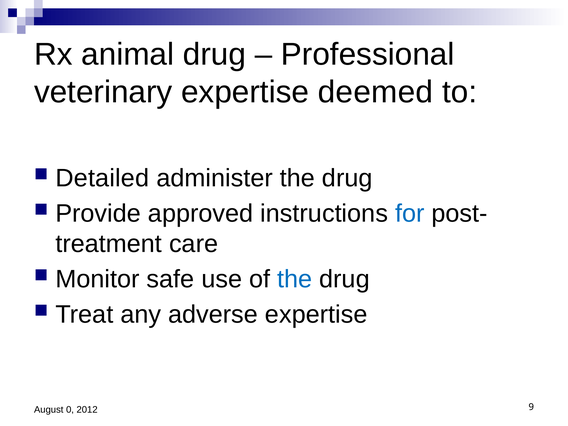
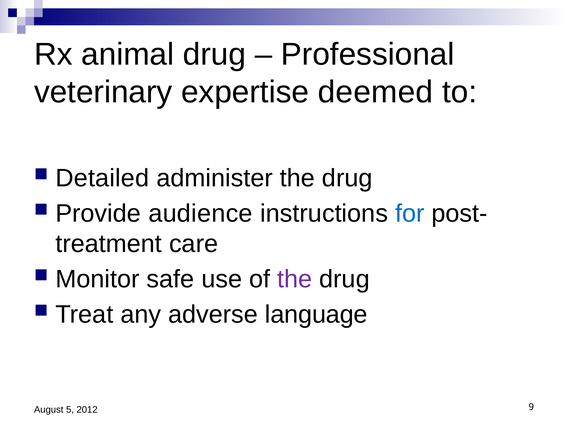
approved: approved -> audience
the at (295, 279) colour: blue -> purple
adverse expertise: expertise -> language
0: 0 -> 5
